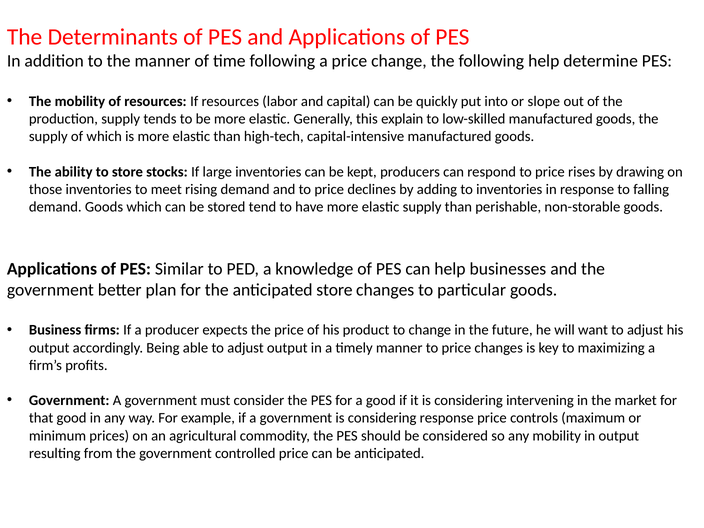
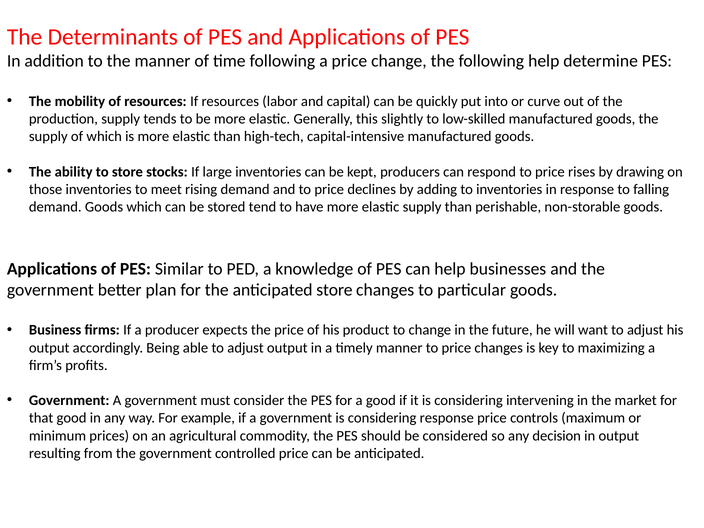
slope: slope -> curve
explain: explain -> slightly
any mobility: mobility -> decision
